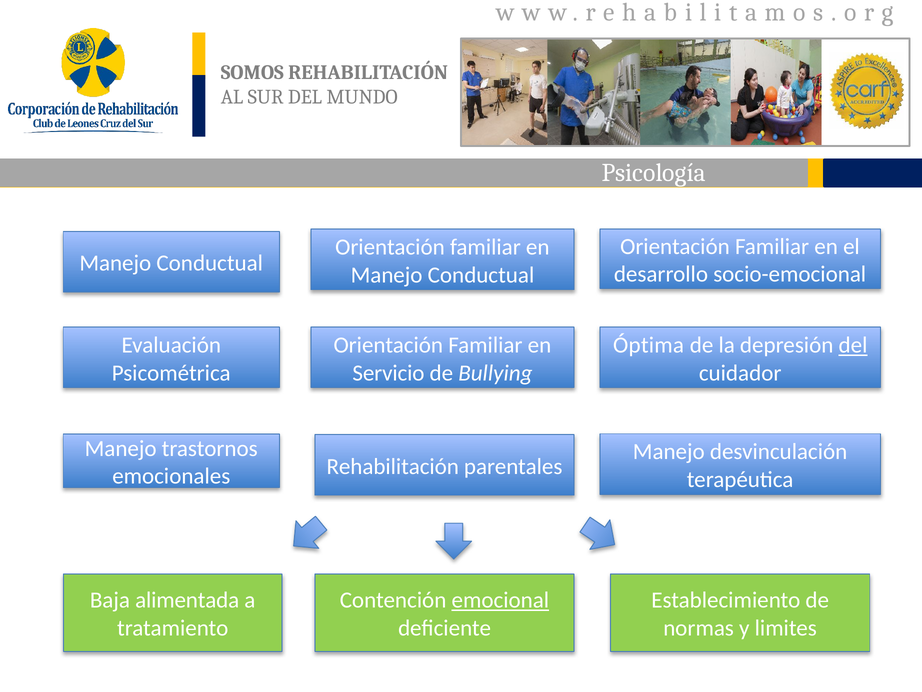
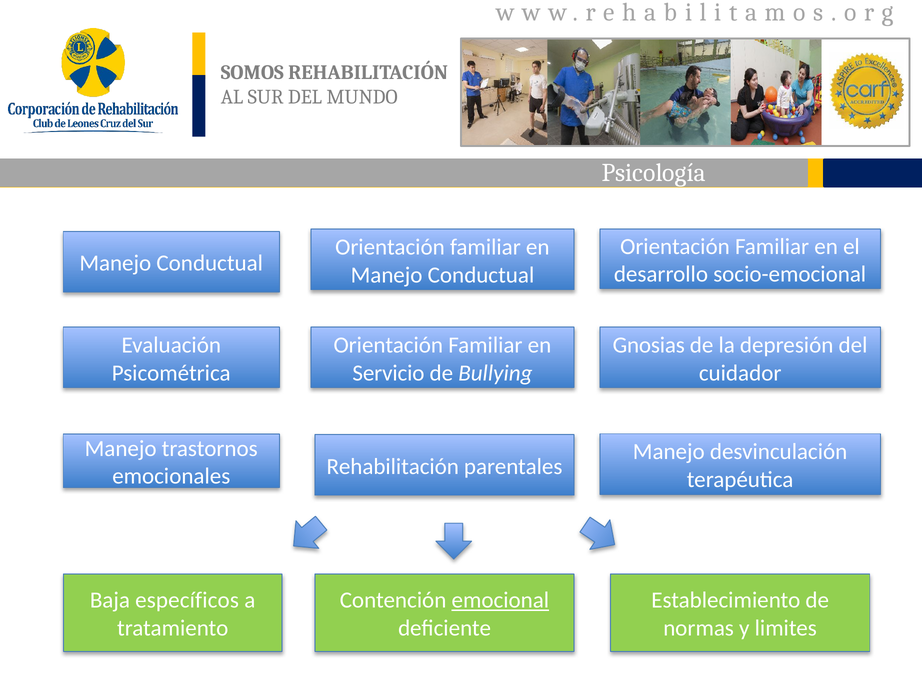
Óptima: Óptima -> Gnosias
del at (853, 345) underline: present -> none
alimentada: alimentada -> específicos
